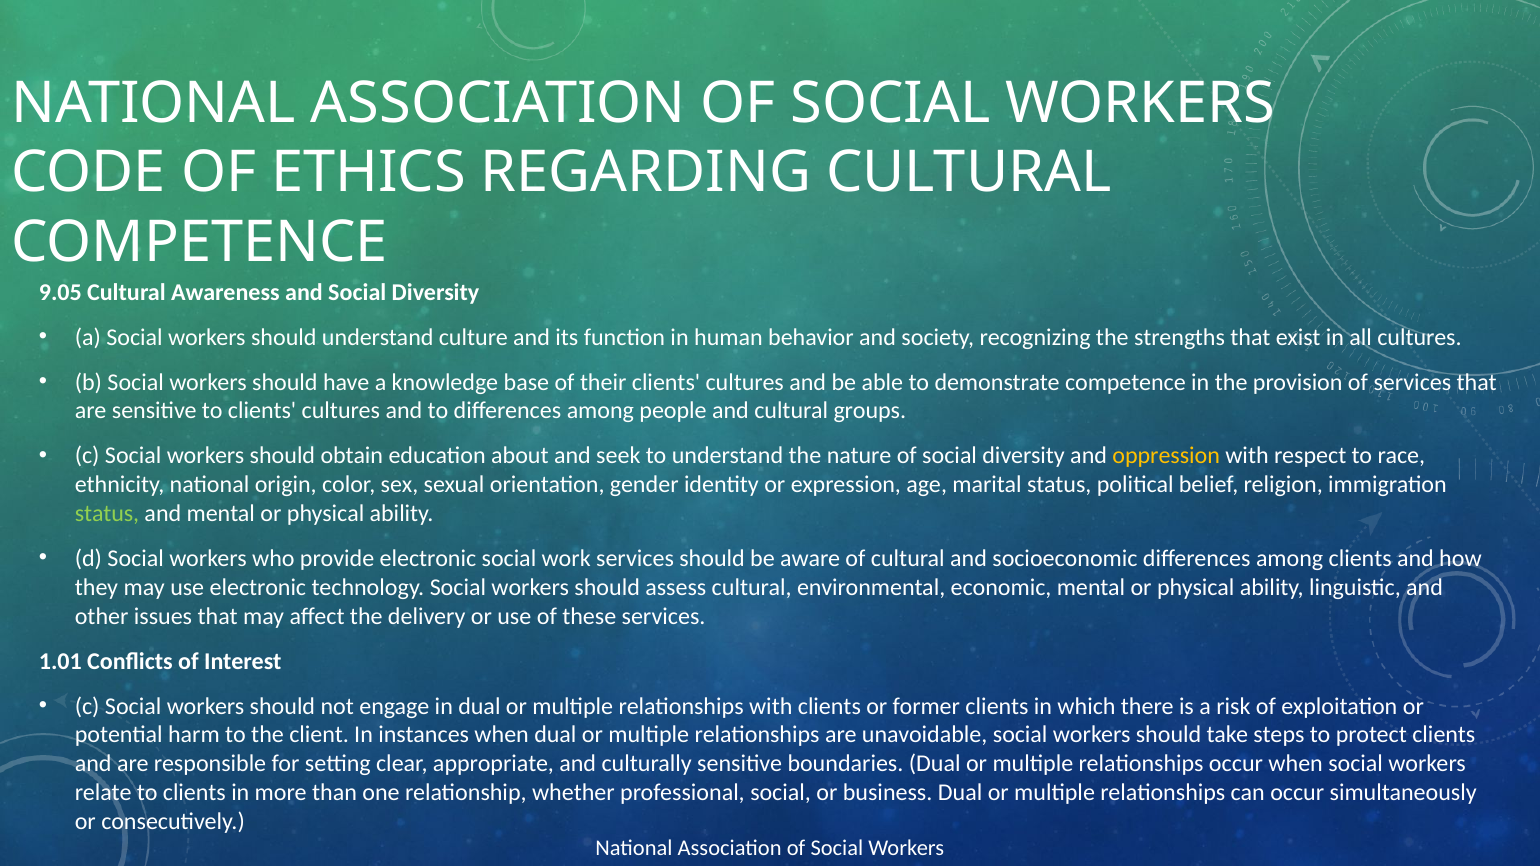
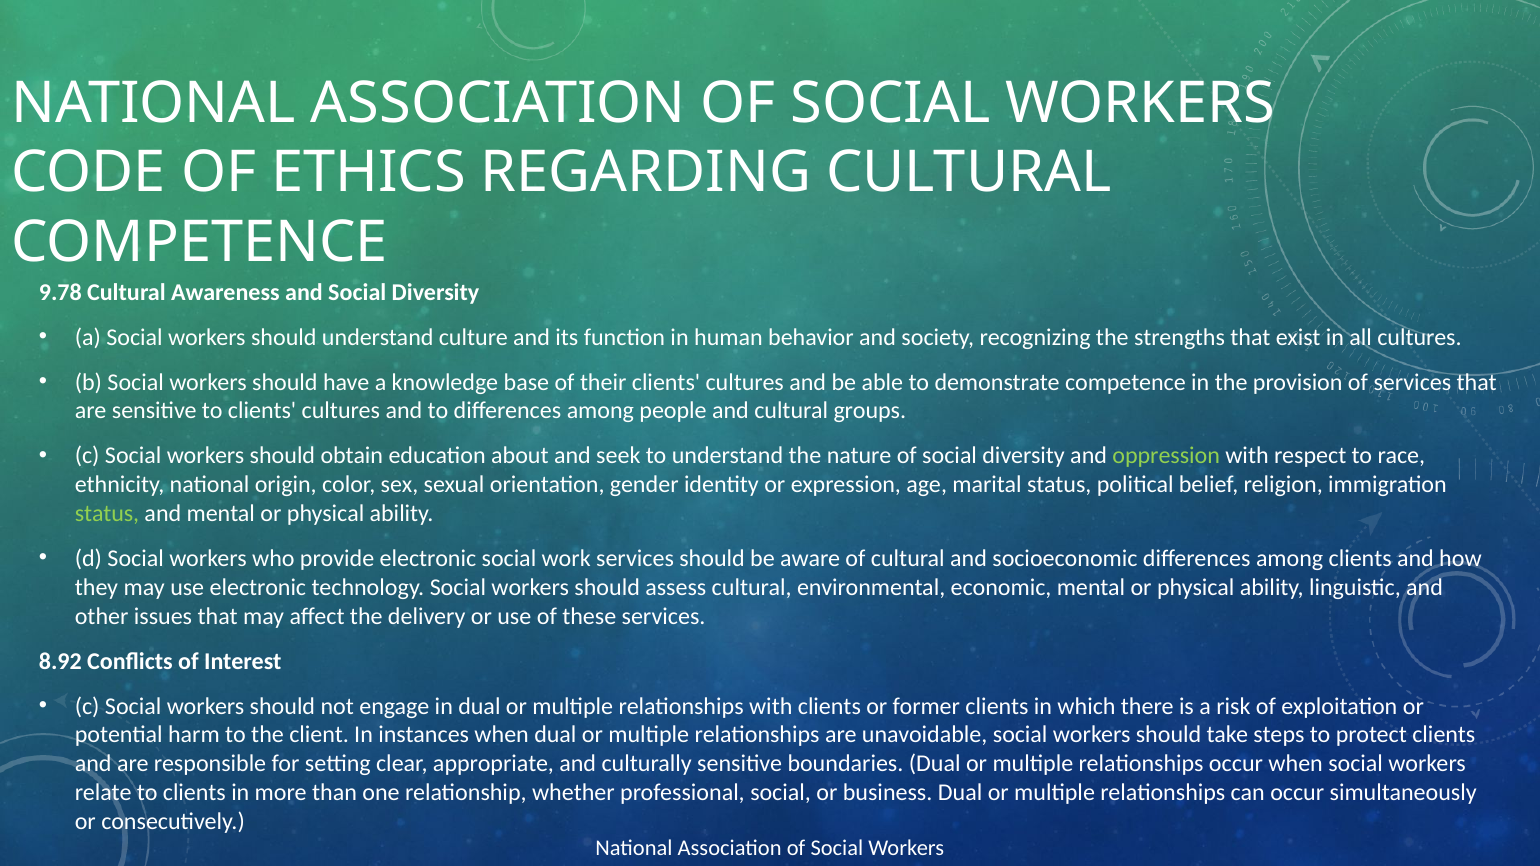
9.05: 9.05 -> 9.78
oppression colour: yellow -> light green
1.01: 1.01 -> 8.92
